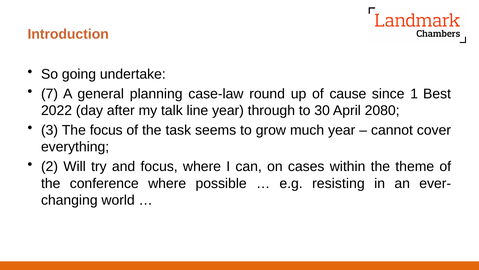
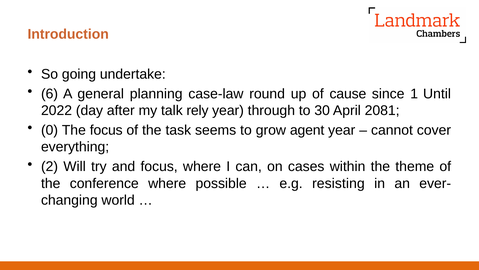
7: 7 -> 6
Best: Best -> Until
line: line -> rely
2080: 2080 -> 2081
3: 3 -> 0
much: much -> agent
